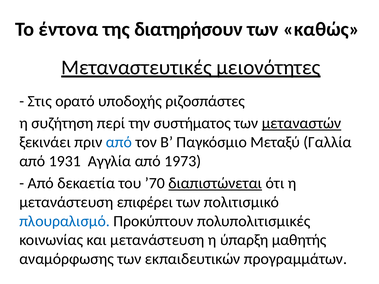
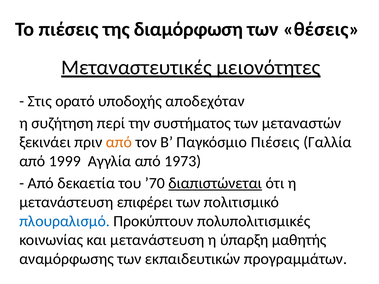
Το έντονα: έντονα -> πιέσεις
διατηρήσουν: διατηρήσουν -> διαμόρφωση
καθώς: καθώς -> θέσεις
ριζοσπάστες: ριζοσπάστες -> αποδεχόταν
μεταναστών underline: present -> none
από at (119, 142) colour: blue -> orange
Παγκόσμιο Μεταξύ: Μεταξύ -> Πιέσεις
1931: 1931 -> 1999
